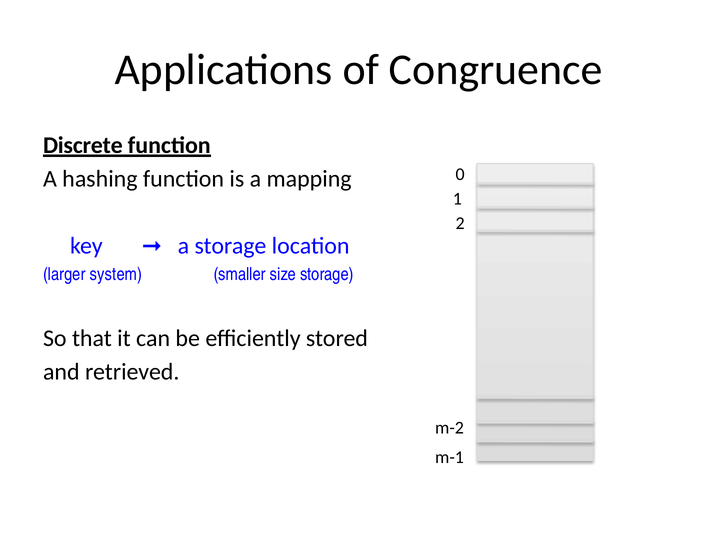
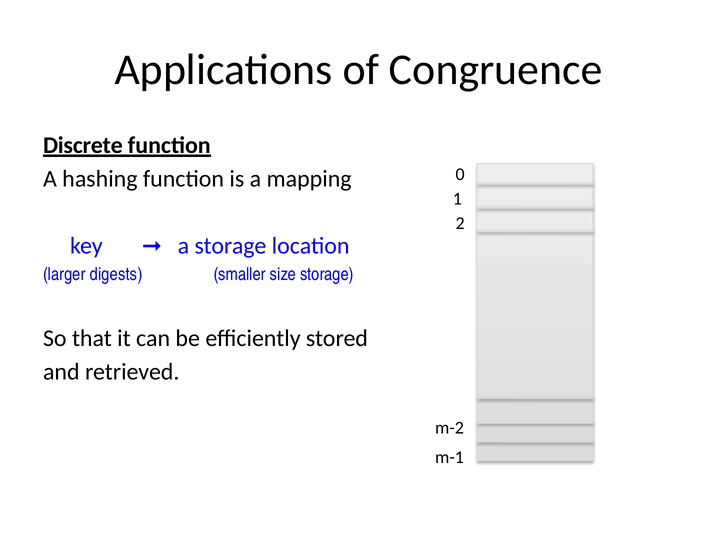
system: system -> digests
